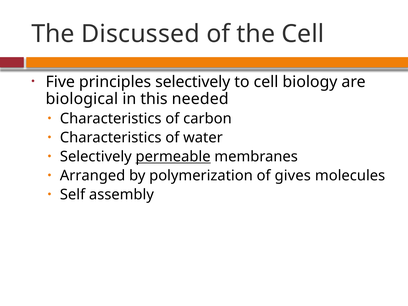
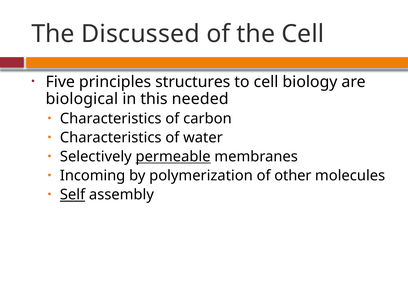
principles selectively: selectively -> structures
Arranged: Arranged -> Incoming
gives: gives -> other
Self underline: none -> present
